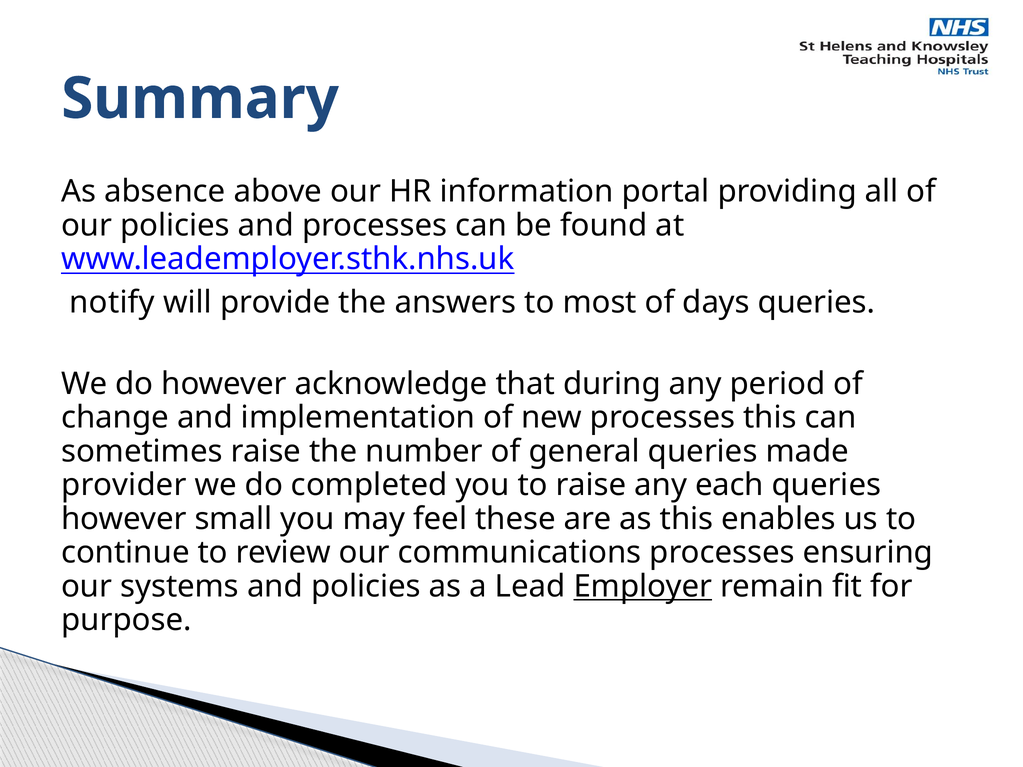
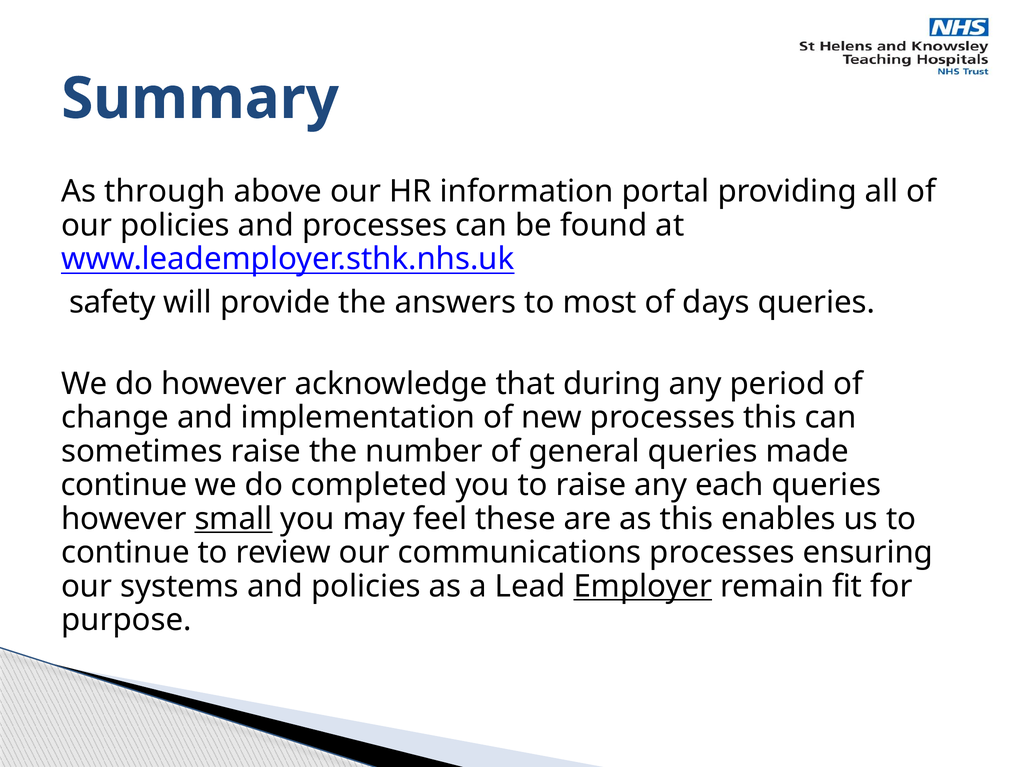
absence: absence -> through
notify: notify -> safety
provider at (124, 485): provider -> continue
small underline: none -> present
